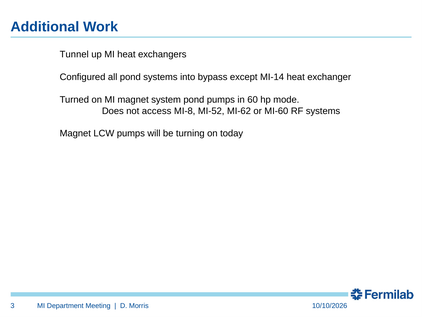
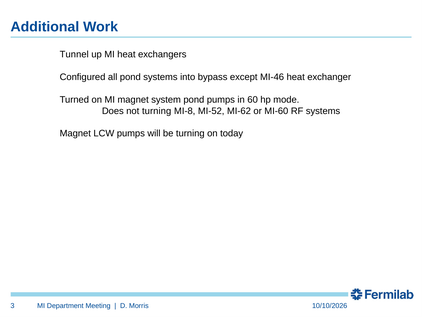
MI-14: MI-14 -> MI-46
not access: access -> turning
